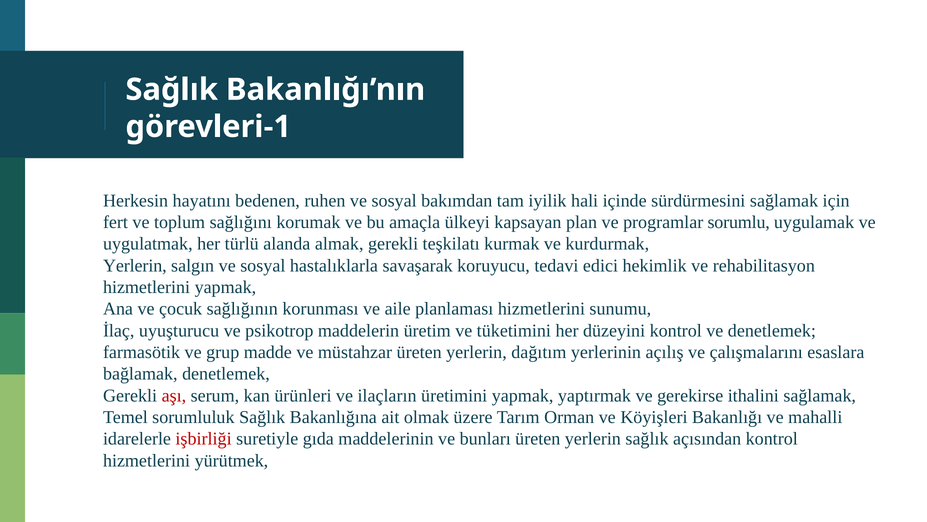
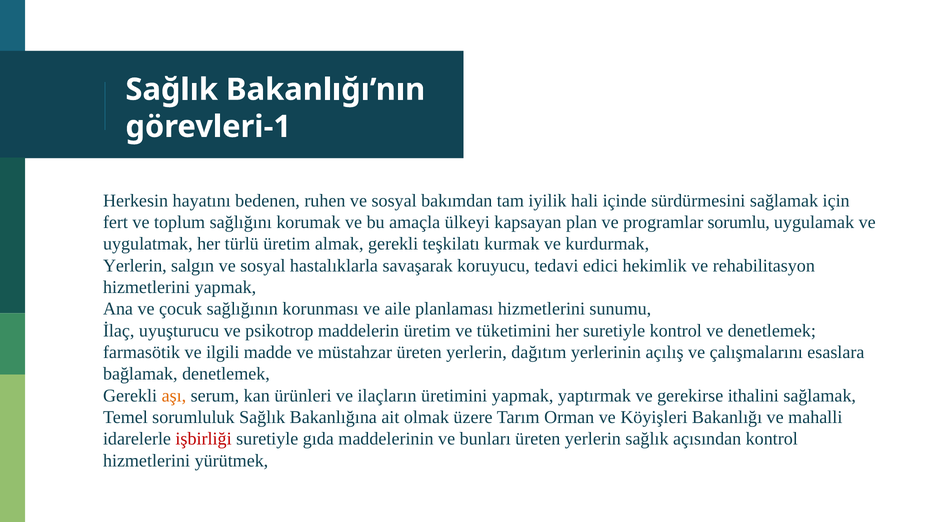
türlü alanda: alanda -> üretim
her düzeyini: düzeyini -> suretiyle
grup: grup -> ilgili
aşı colour: red -> orange
